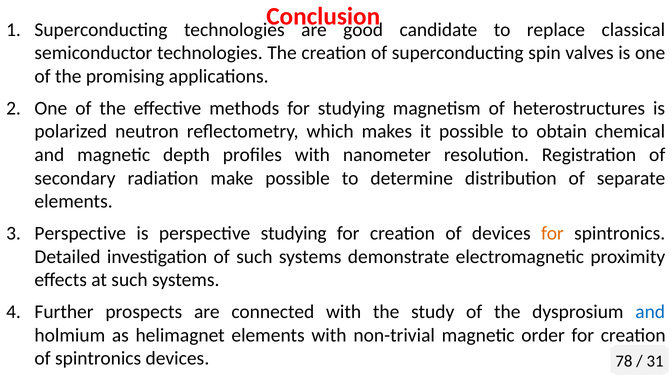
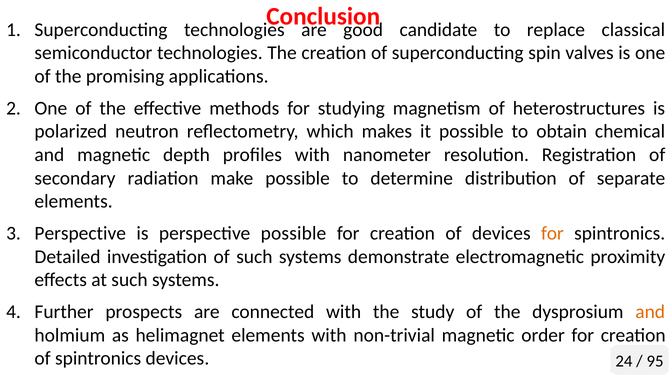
perspective studying: studying -> possible
and at (650, 312) colour: blue -> orange
78: 78 -> 24
31: 31 -> 95
